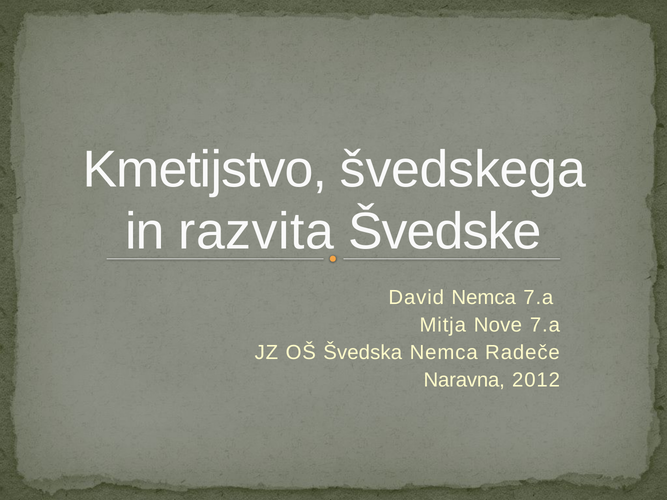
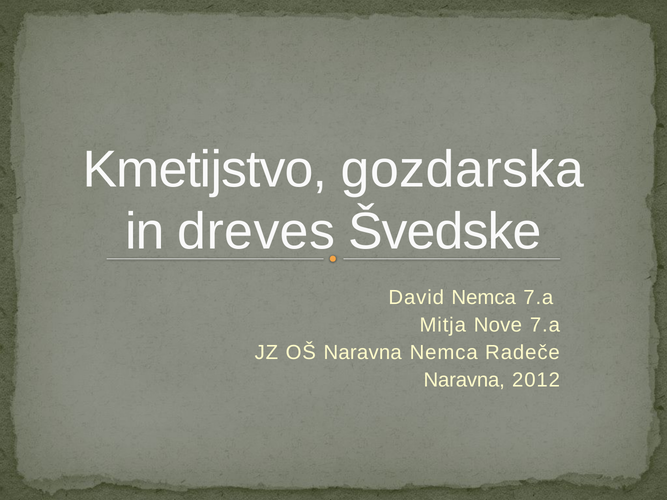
švedskega: švedskega -> gozdarska
razvita: razvita -> dreves
OŠ Švedska: Švedska -> Naravna
